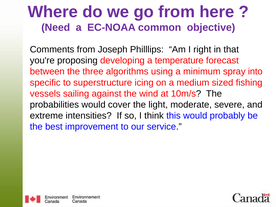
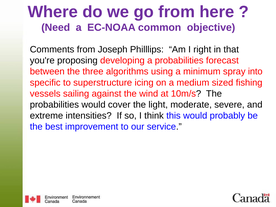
a temperature: temperature -> probabilities
